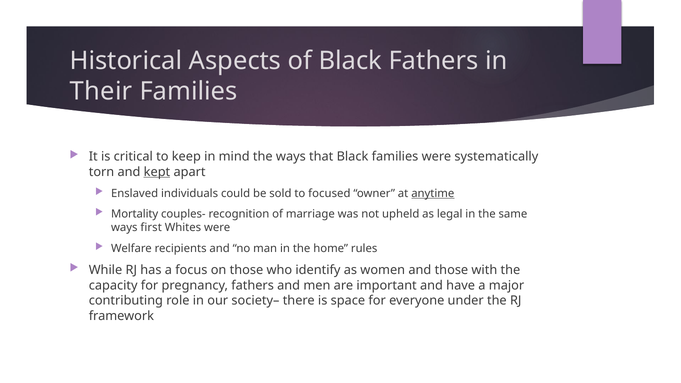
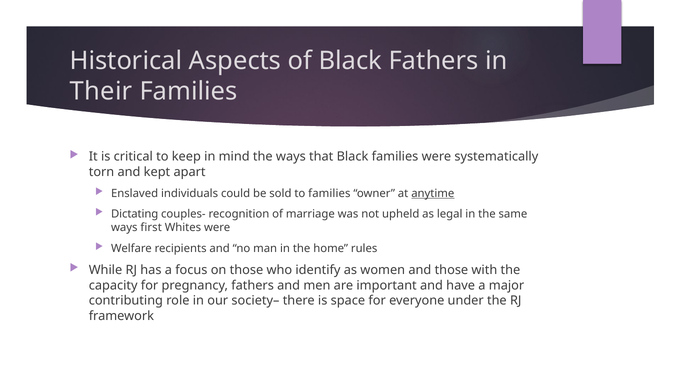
kept underline: present -> none
to focused: focused -> families
Mortality: Mortality -> Dictating
